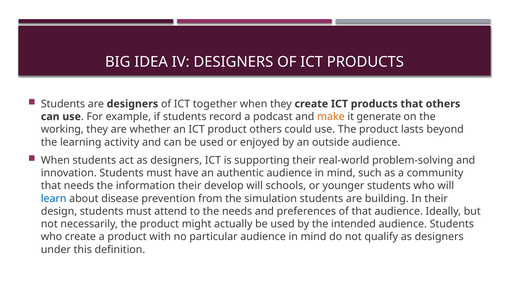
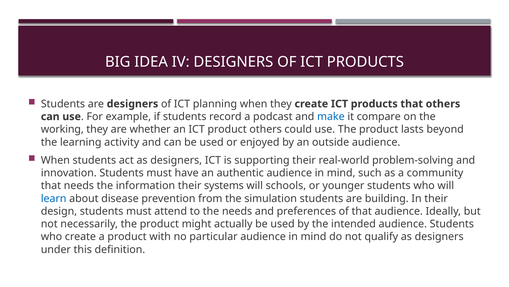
together: together -> planning
make colour: orange -> blue
generate: generate -> compare
develop: develop -> systems
